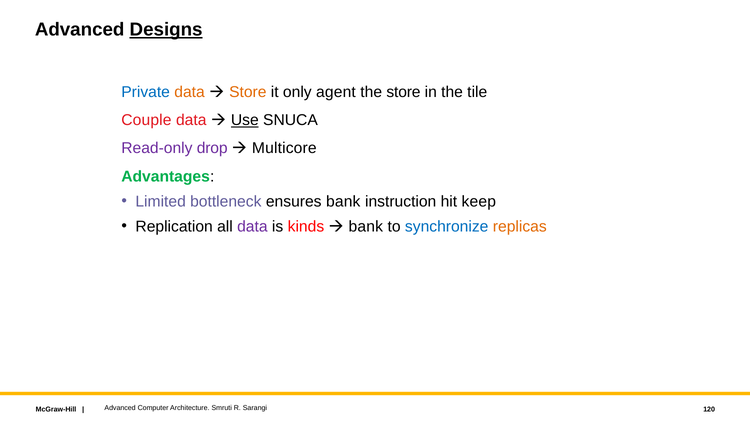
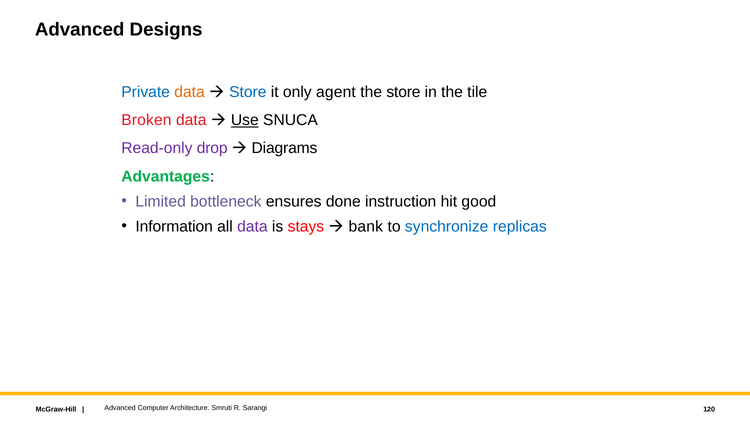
Designs underline: present -> none
Store at (248, 92) colour: orange -> blue
Couple: Couple -> Broken
Multicore: Multicore -> Diagrams
ensures bank: bank -> done
keep: keep -> good
Replication: Replication -> Information
kinds: kinds -> stays
replicas colour: orange -> blue
